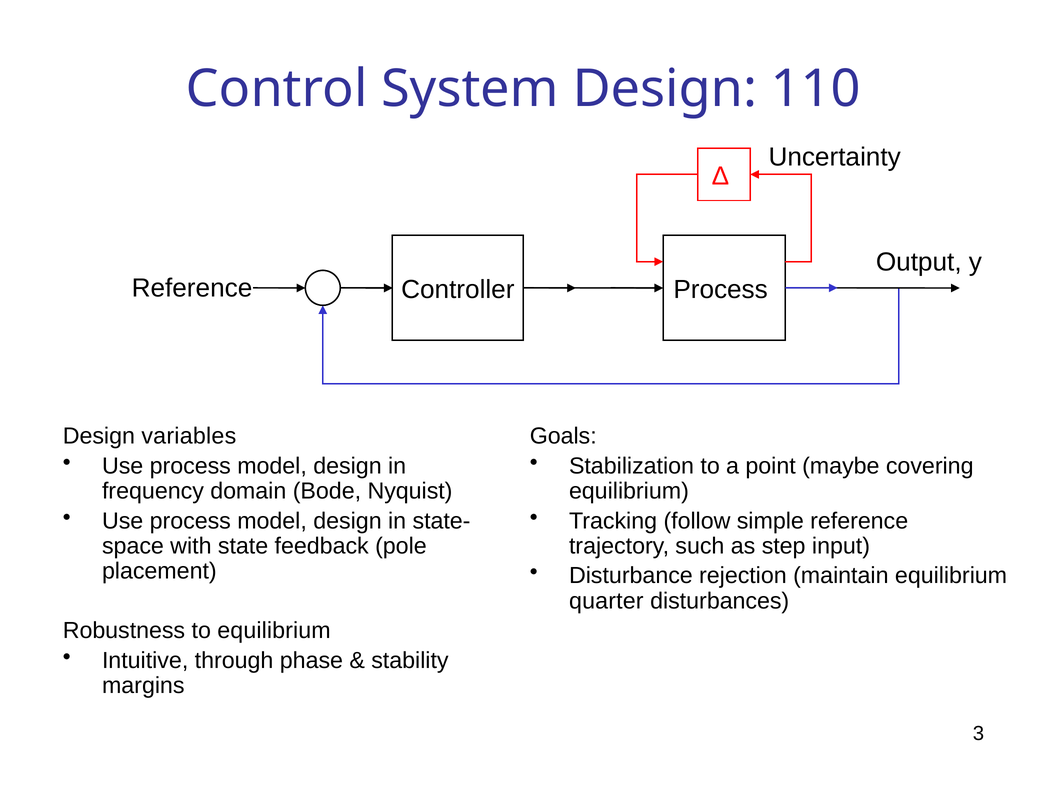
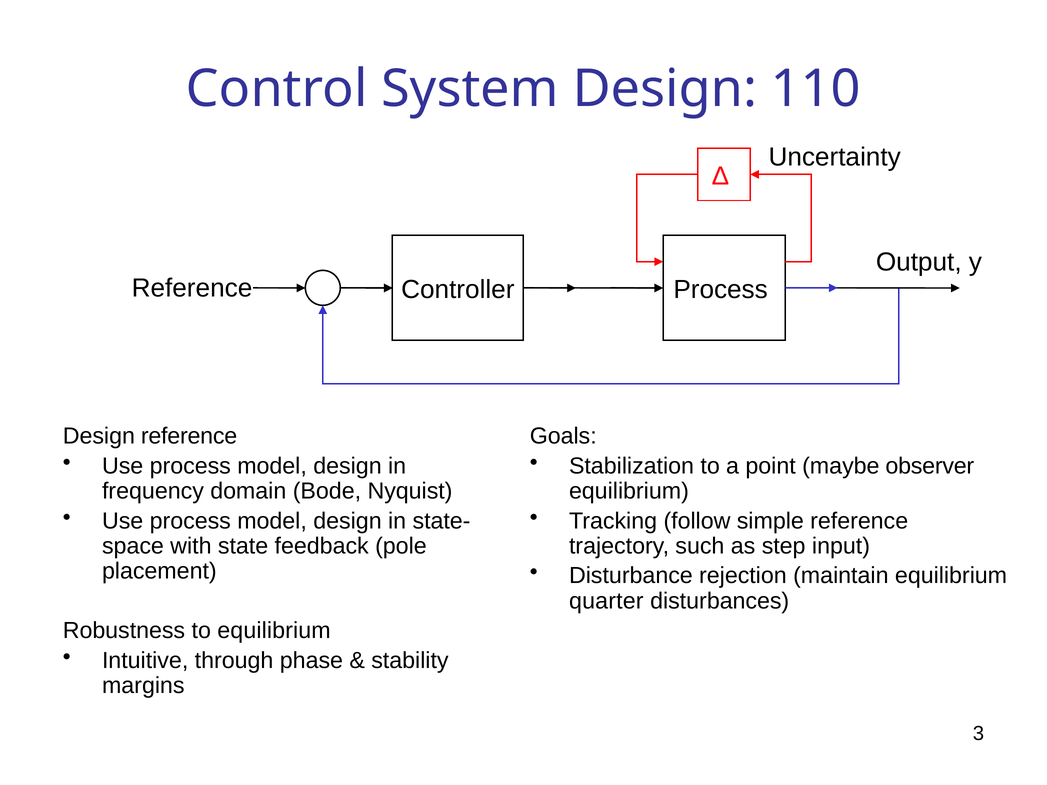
Design variables: variables -> reference
covering: covering -> observer
